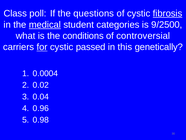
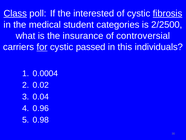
Class underline: none -> present
questions: questions -> interested
medical underline: present -> none
9/2500: 9/2500 -> 2/2500
conditions: conditions -> insurance
genetically: genetically -> individuals
